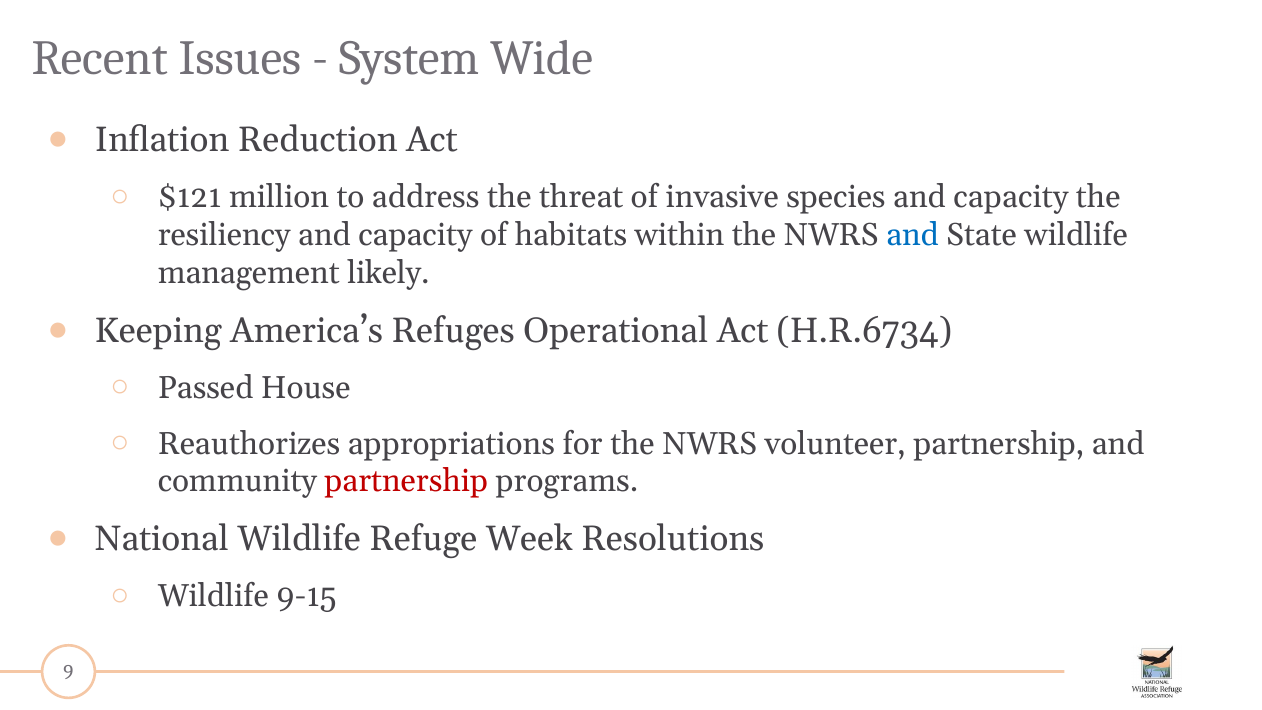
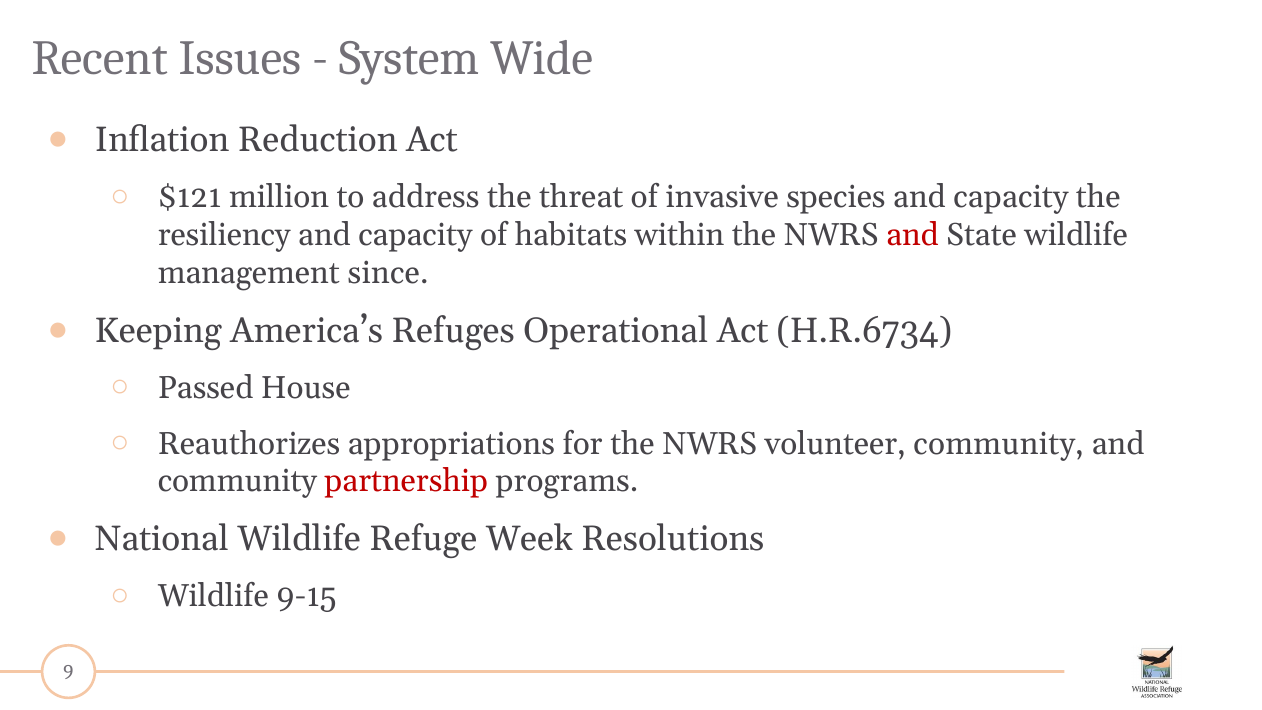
and at (913, 235) colour: blue -> red
likely: likely -> since
volunteer partnership: partnership -> community
